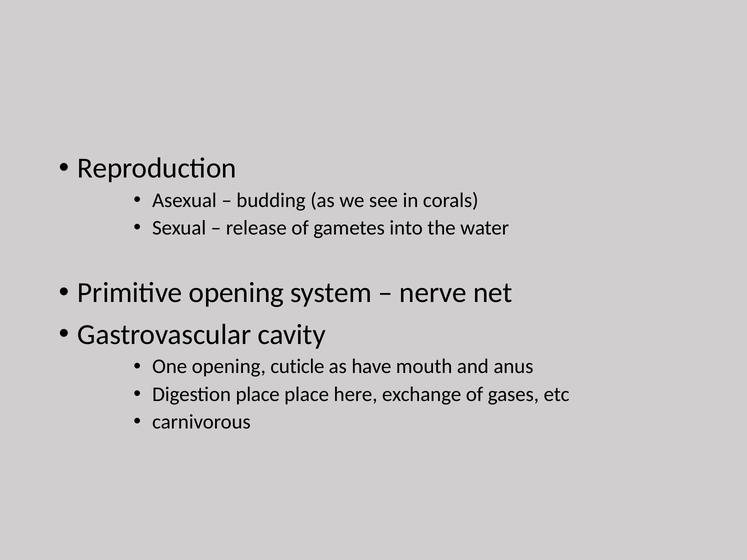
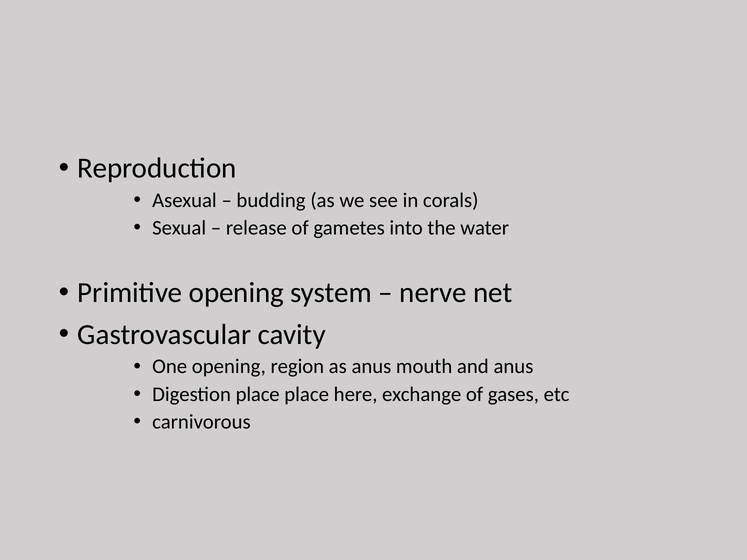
cuticle: cuticle -> region
as have: have -> anus
